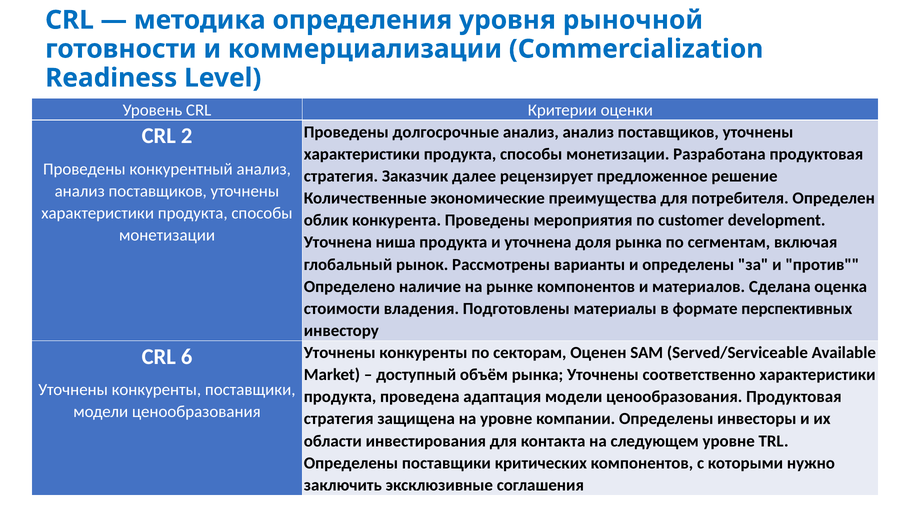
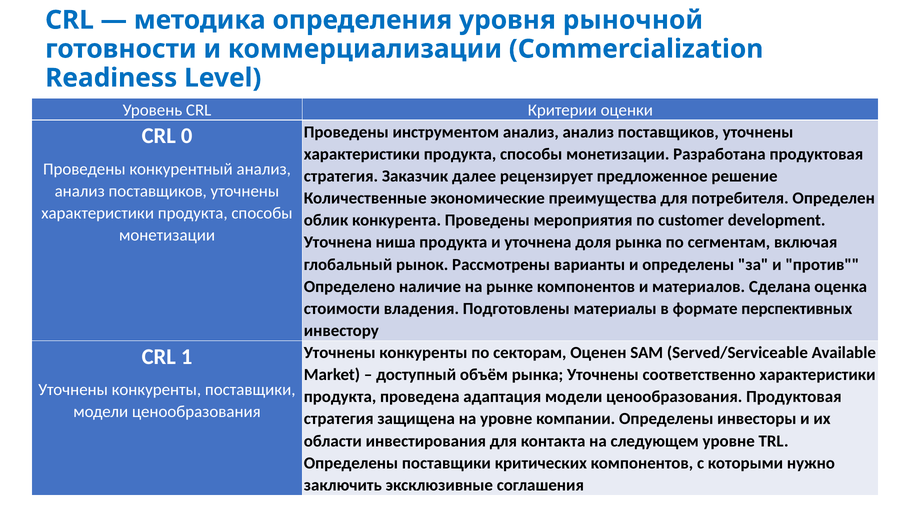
долгосрочные: долгосрочные -> инструментом
2: 2 -> 0
6: 6 -> 1
